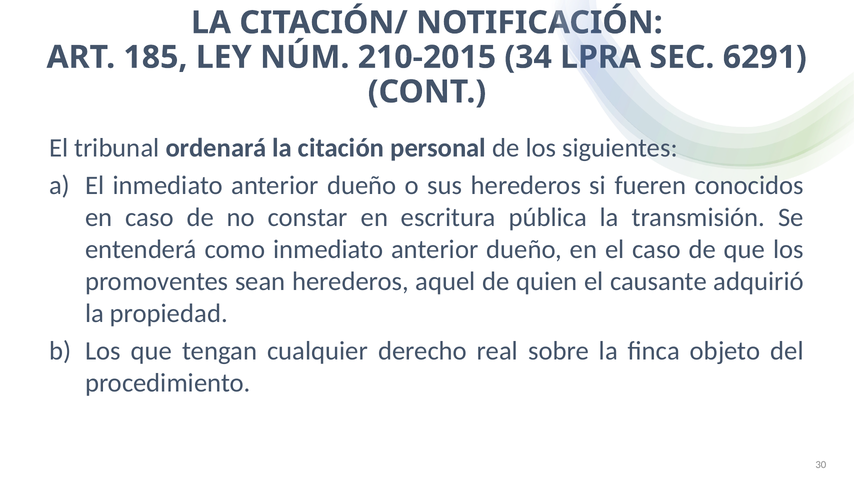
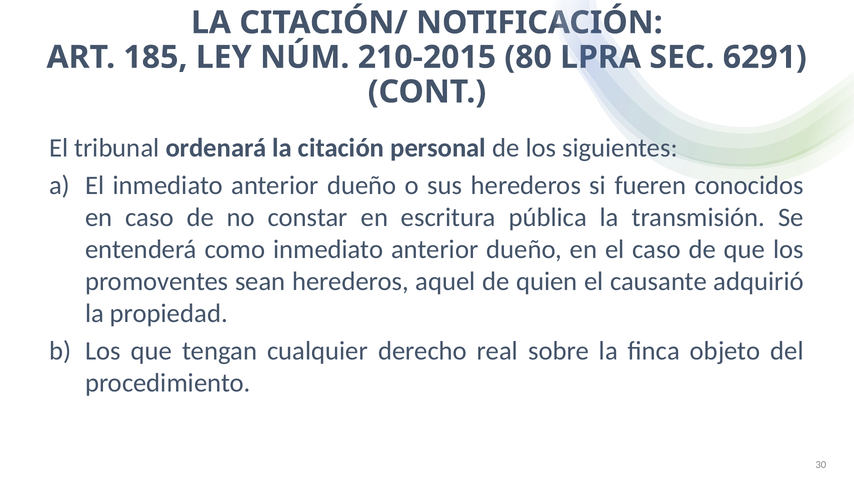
34: 34 -> 80
